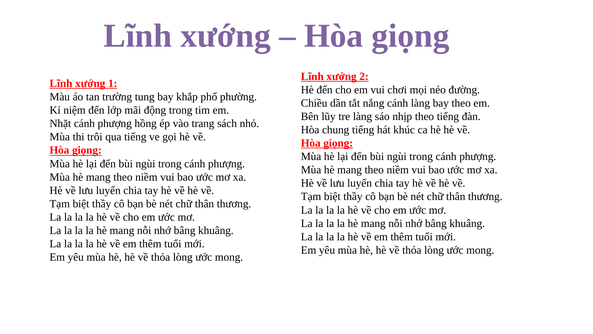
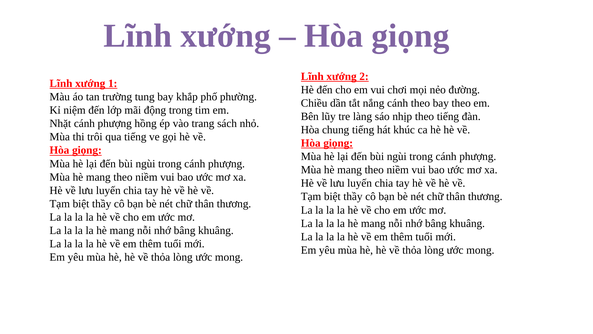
cánh làng: làng -> theo
